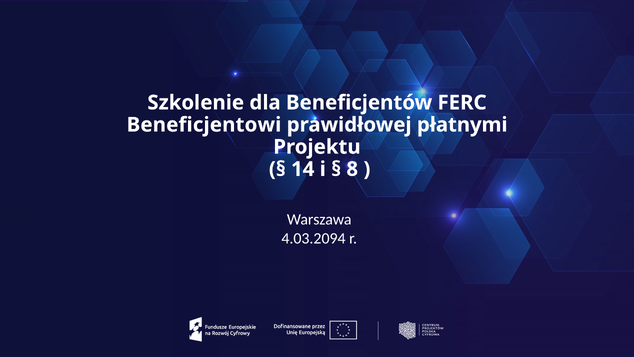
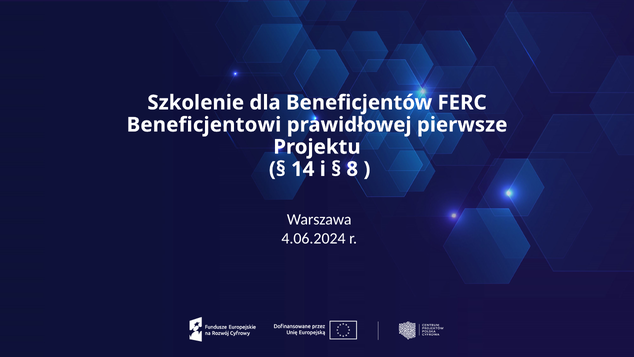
płatnymi: płatnymi -> pierwsze
4.03.2094: 4.03.2094 -> 4.06.2024
